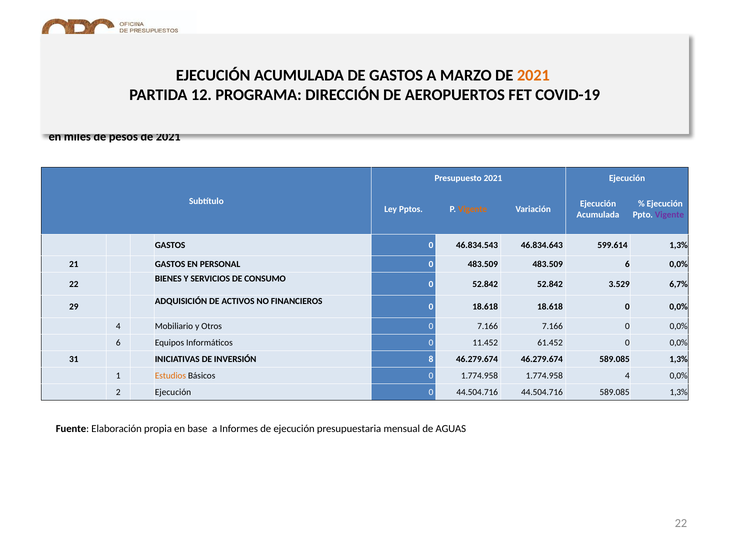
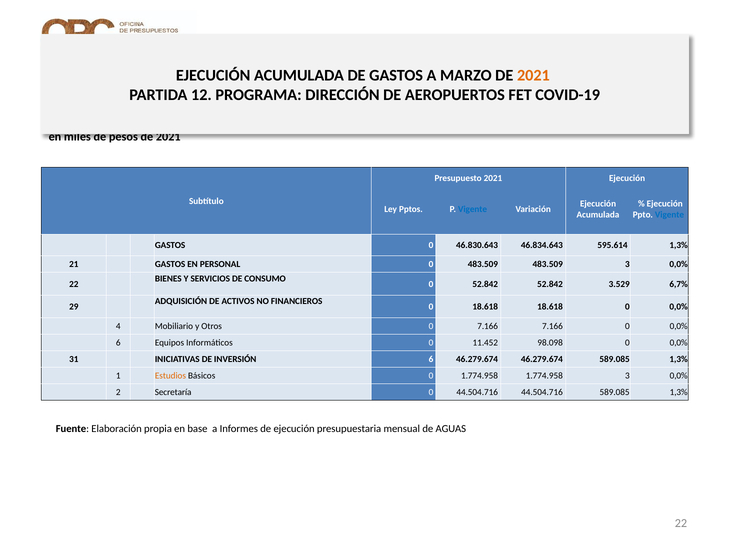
Vigente at (473, 209) colour: orange -> blue
Vigente at (670, 215) colour: purple -> blue
46.834.543: 46.834.543 -> 46.830.643
599.614: 599.614 -> 595.614
483.509 6: 6 -> 3
61.452: 61.452 -> 98.098
INVERSIÓN 8: 8 -> 6
1.774.958 4: 4 -> 3
2 Ejecución: Ejecución -> Secretaría
